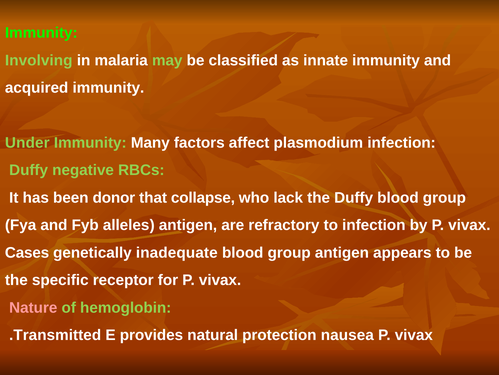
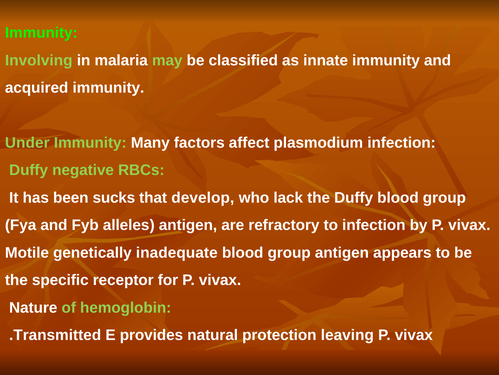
donor: donor -> sucks
collapse: collapse -> develop
Cases: Cases -> Motile
Nature colour: pink -> white
nausea: nausea -> leaving
